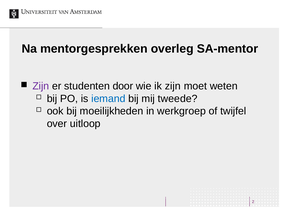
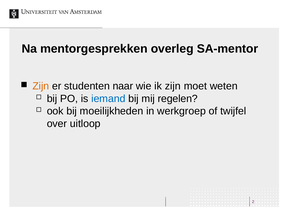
Zijn at (41, 86) colour: purple -> orange
door: door -> naar
tweede: tweede -> regelen
